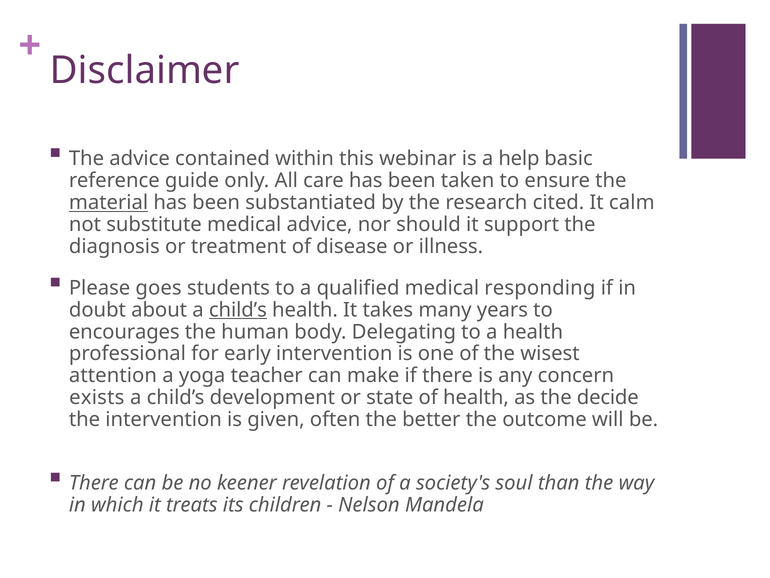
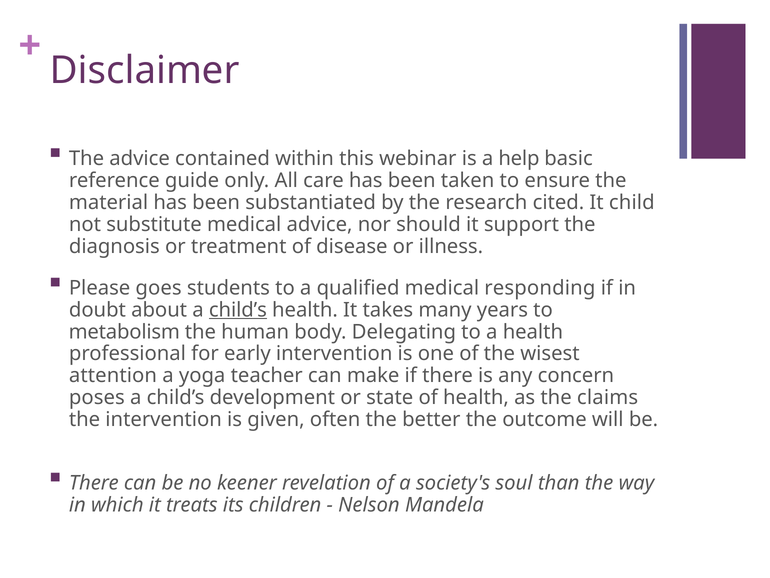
material underline: present -> none
calm: calm -> child
encourages: encourages -> metabolism
exists: exists -> poses
decide: decide -> claims
